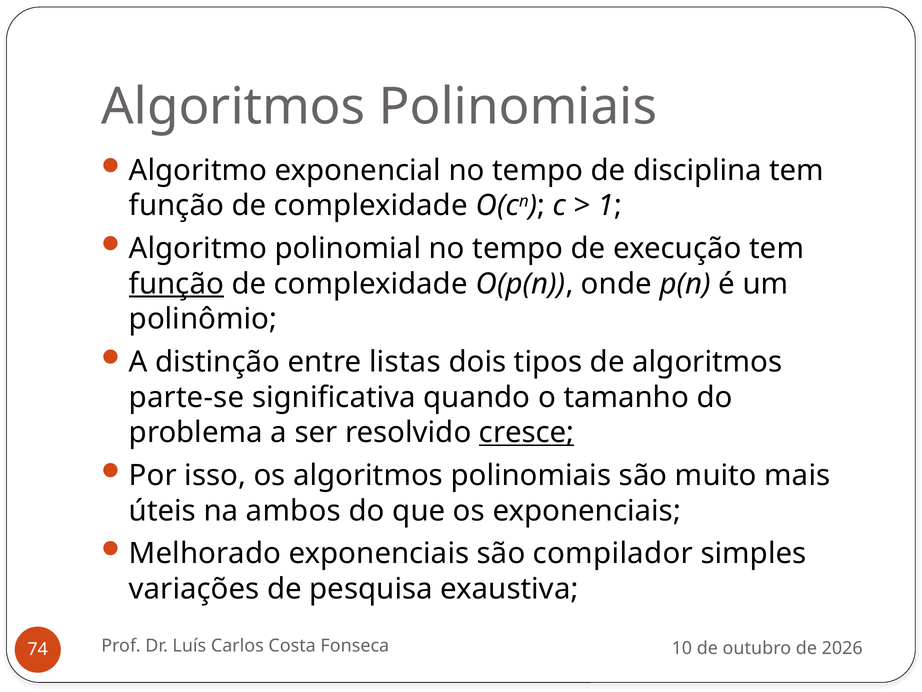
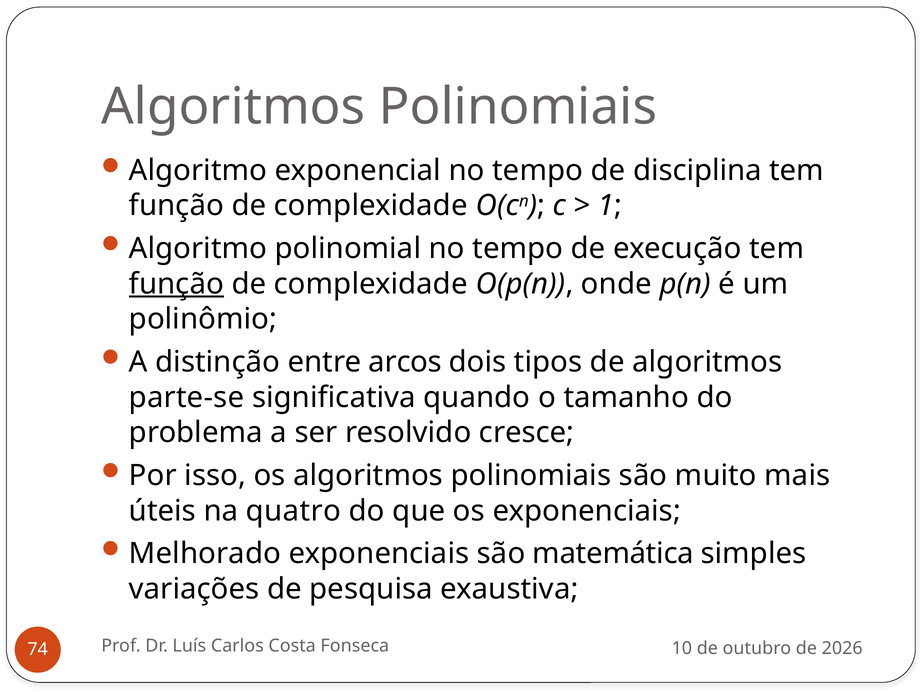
listas: listas -> arcos
cresce underline: present -> none
ambos: ambos -> quatro
compilador: compilador -> matemática
